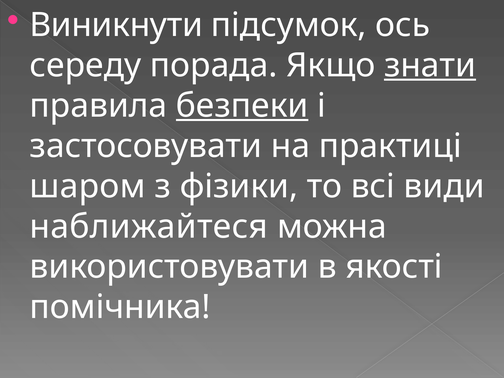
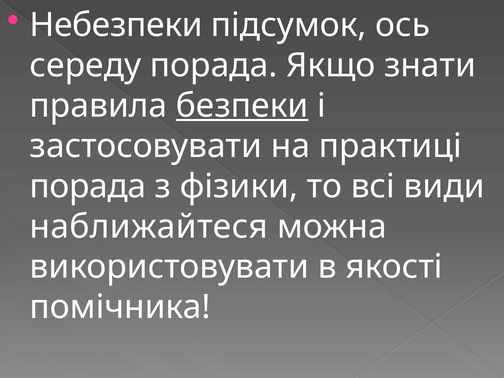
Виникнути: Виникнути -> Небезпеки
знати underline: present -> none
шаром at (88, 186): шаром -> порада
